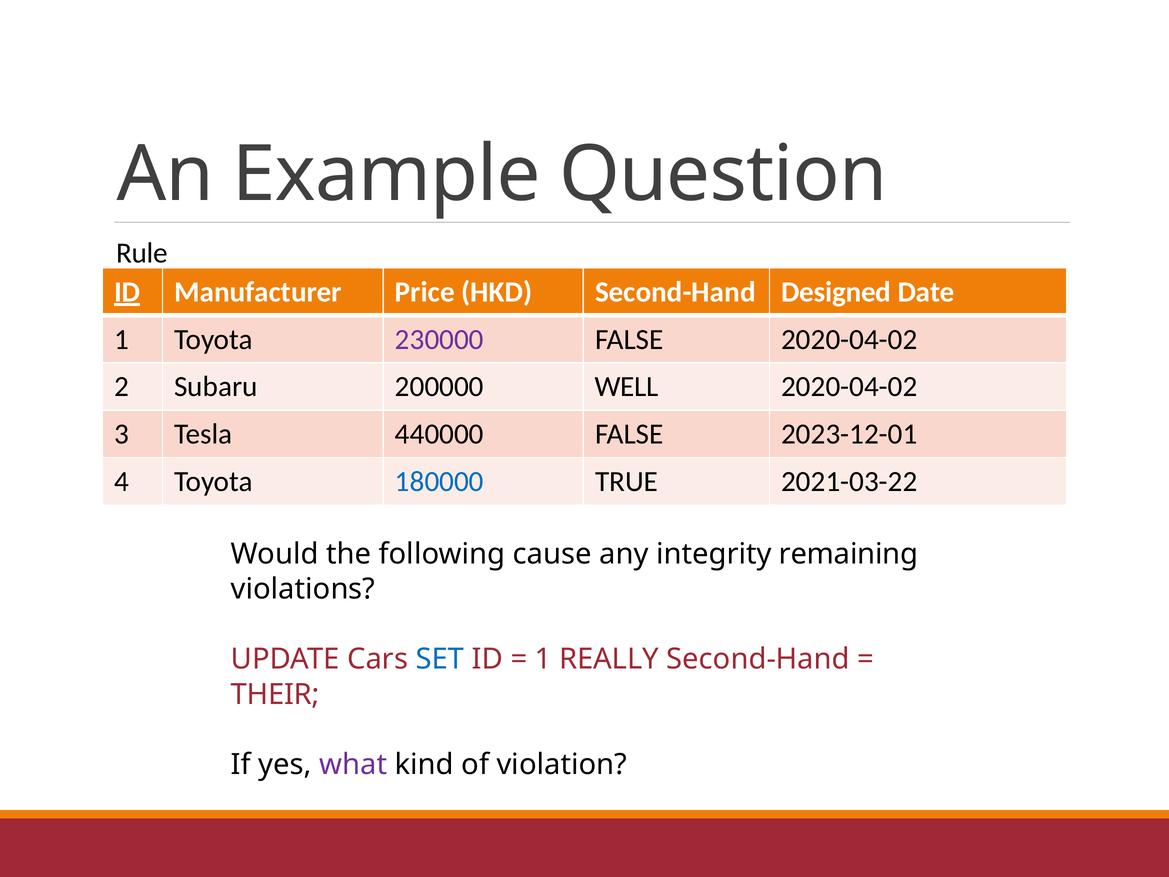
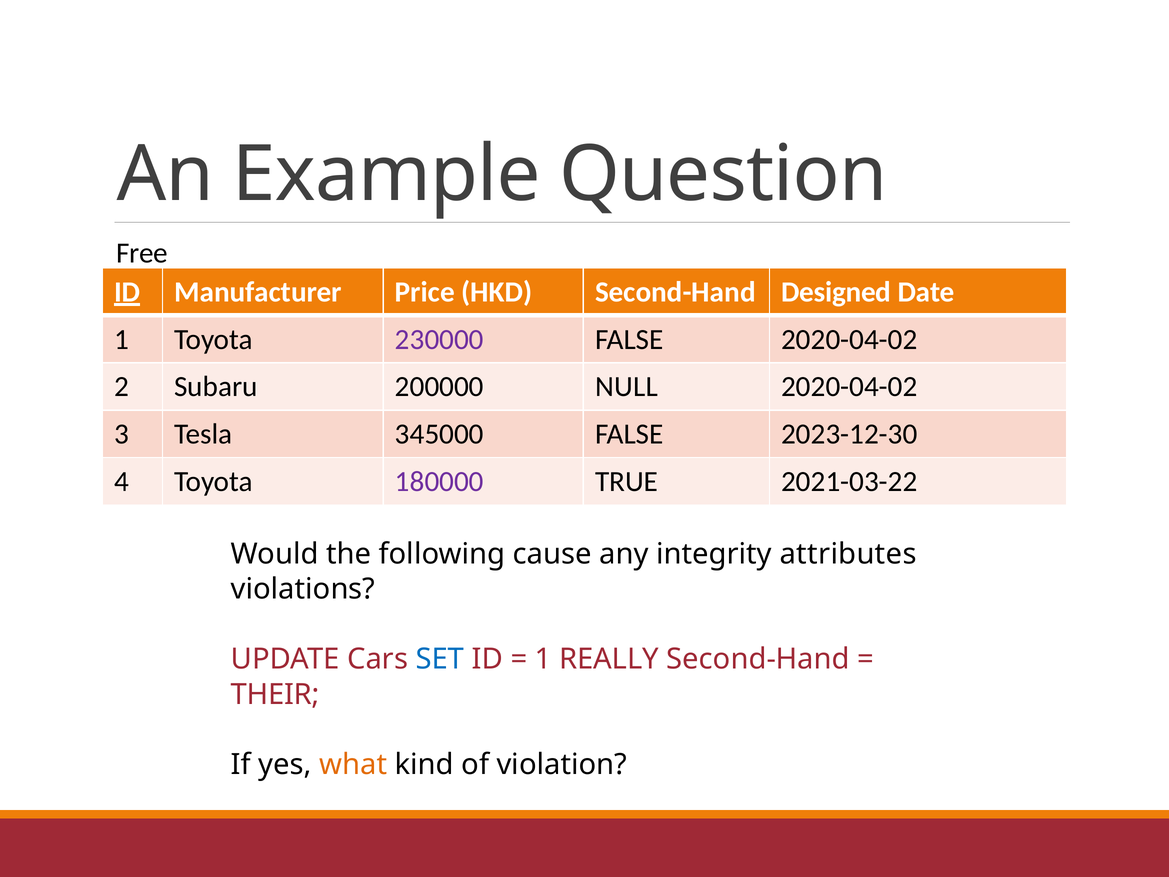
Rule: Rule -> Free
WELL: WELL -> NULL
440000: 440000 -> 345000
2023-12-01: 2023-12-01 -> 2023-12-30
180000 colour: blue -> purple
remaining: remaining -> attributes
what colour: purple -> orange
